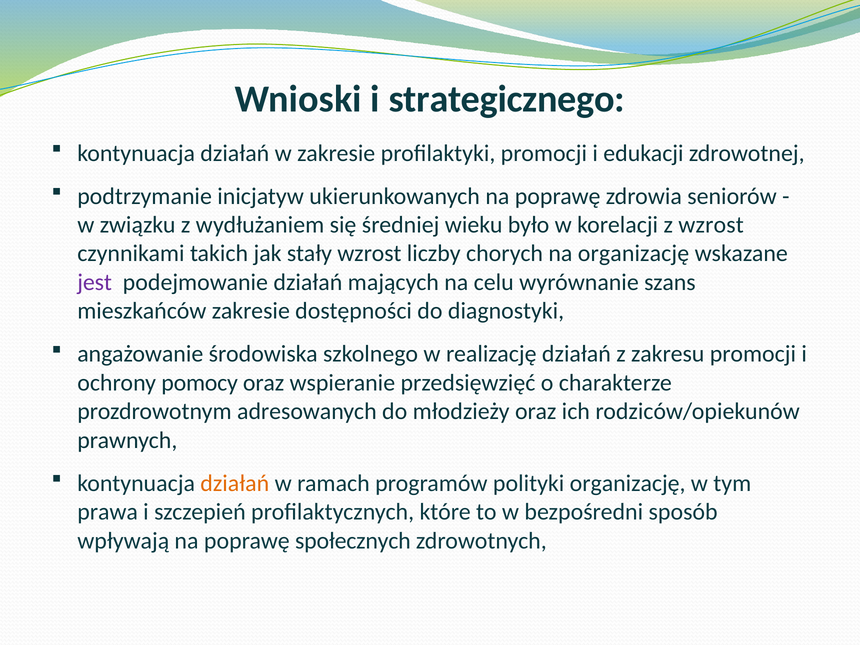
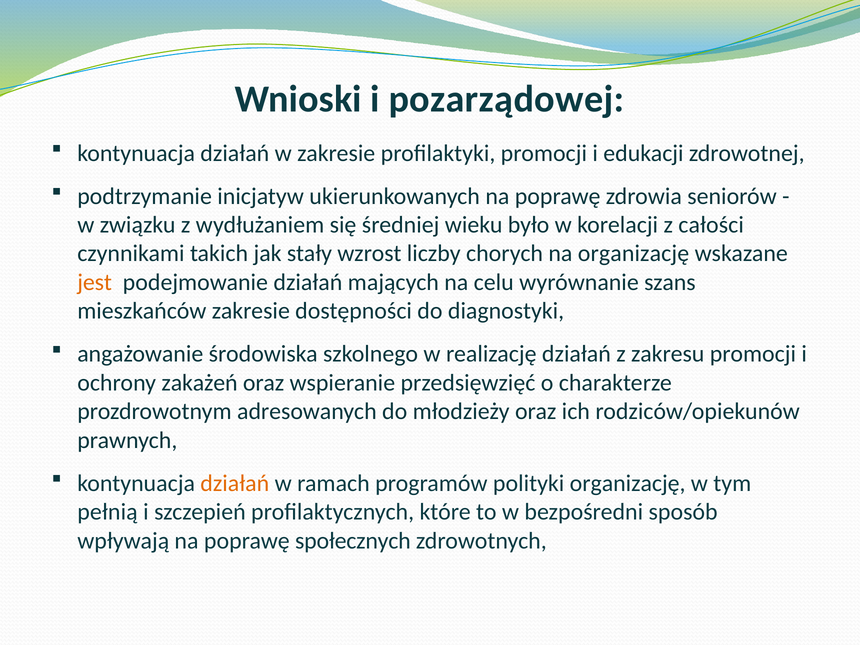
strategicznego: strategicznego -> pozarządowej
z wzrost: wzrost -> całości
jest colour: purple -> orange
pomocy: pomocy -> zakażeń
prawa: prawa -> pełnią
